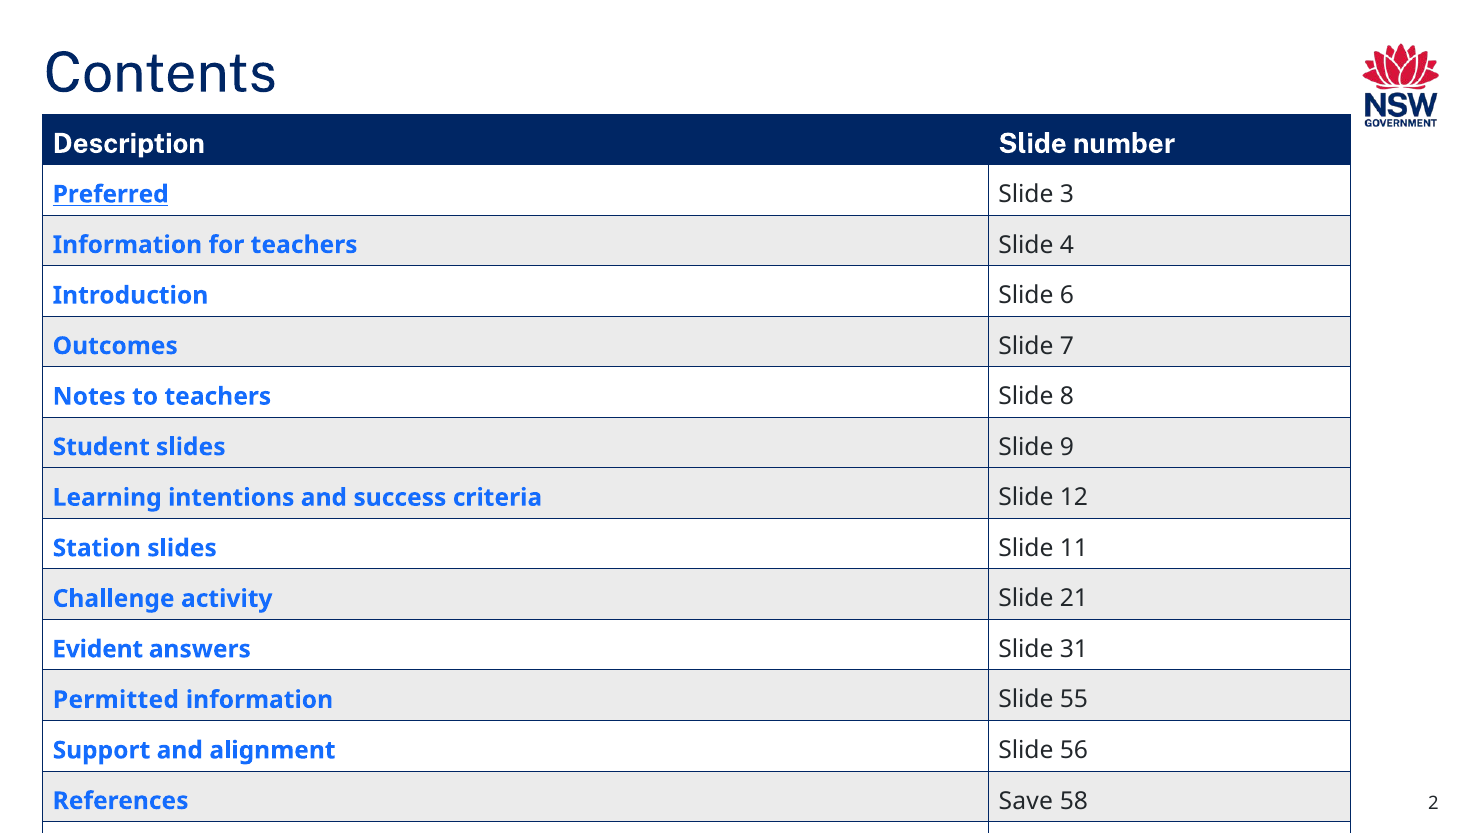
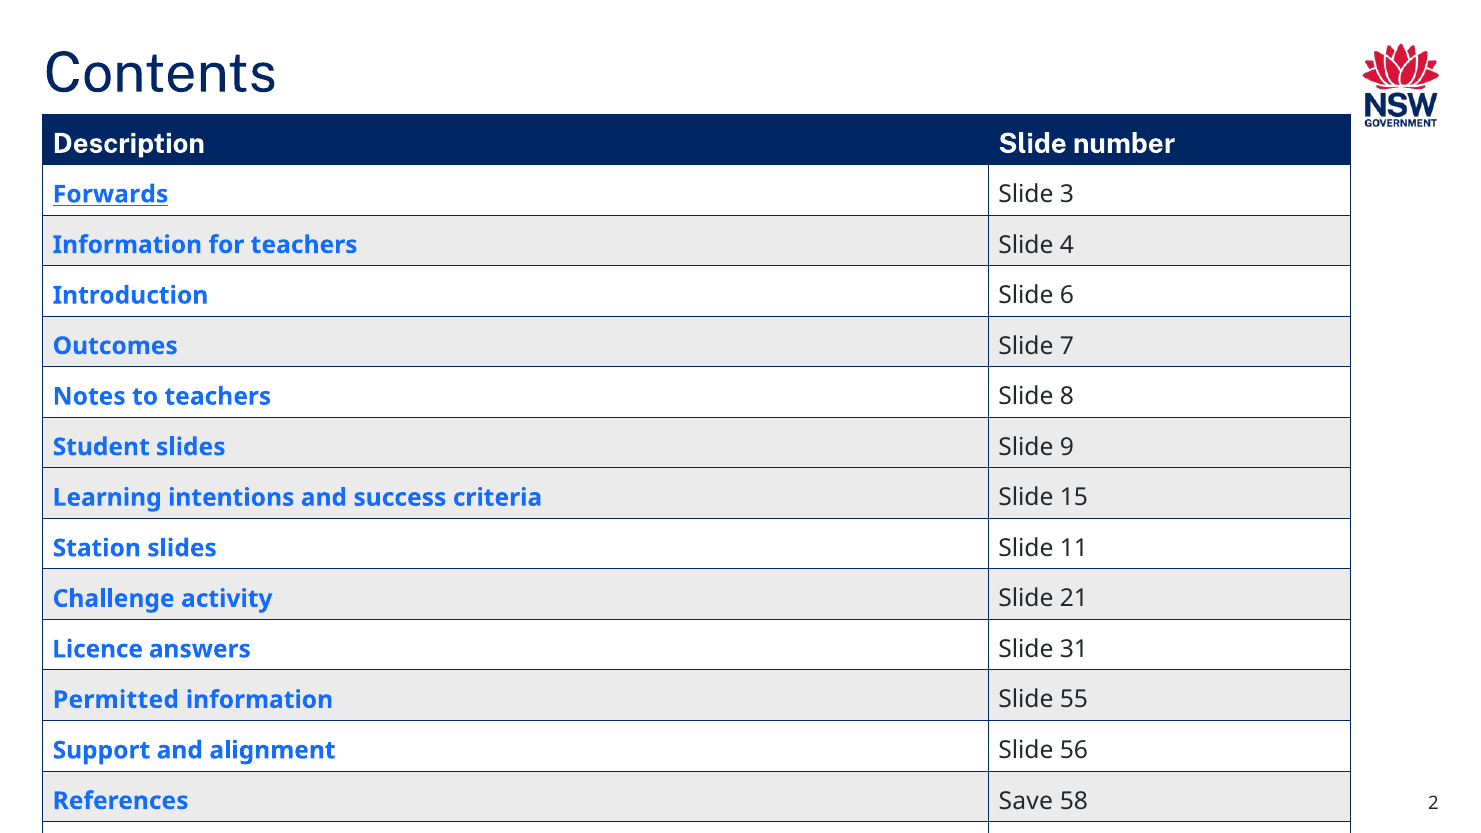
Preferred: Preferred -> Forwards
12: 12 -> 15
Evident: Evident -> Licence
